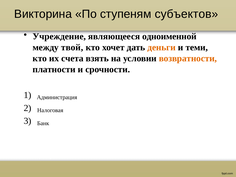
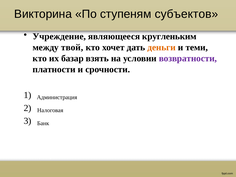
одноименной: одноименной -> кругленьким
счета: счета -> базар
возвратности colour: orange -> purple
